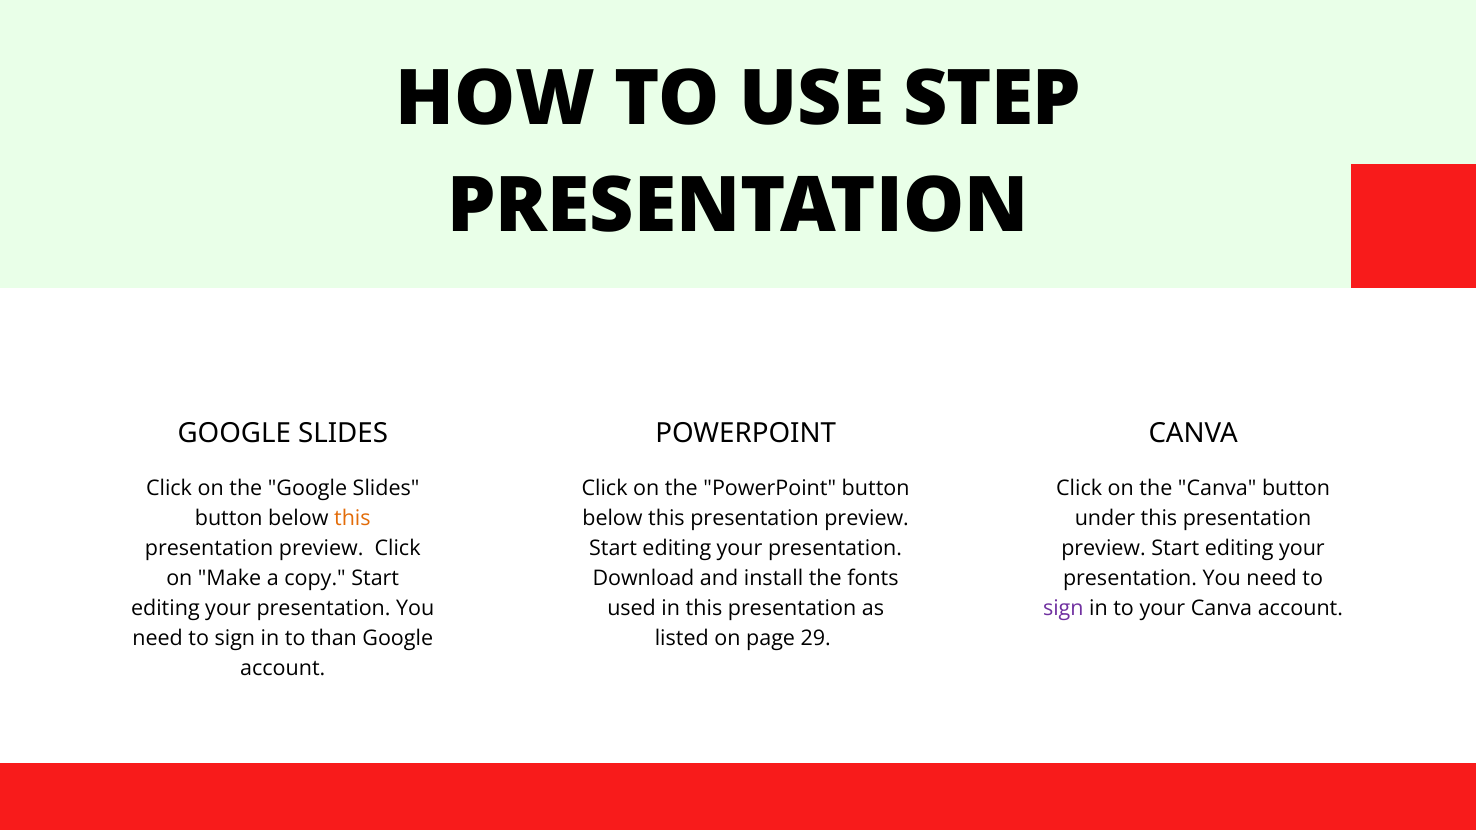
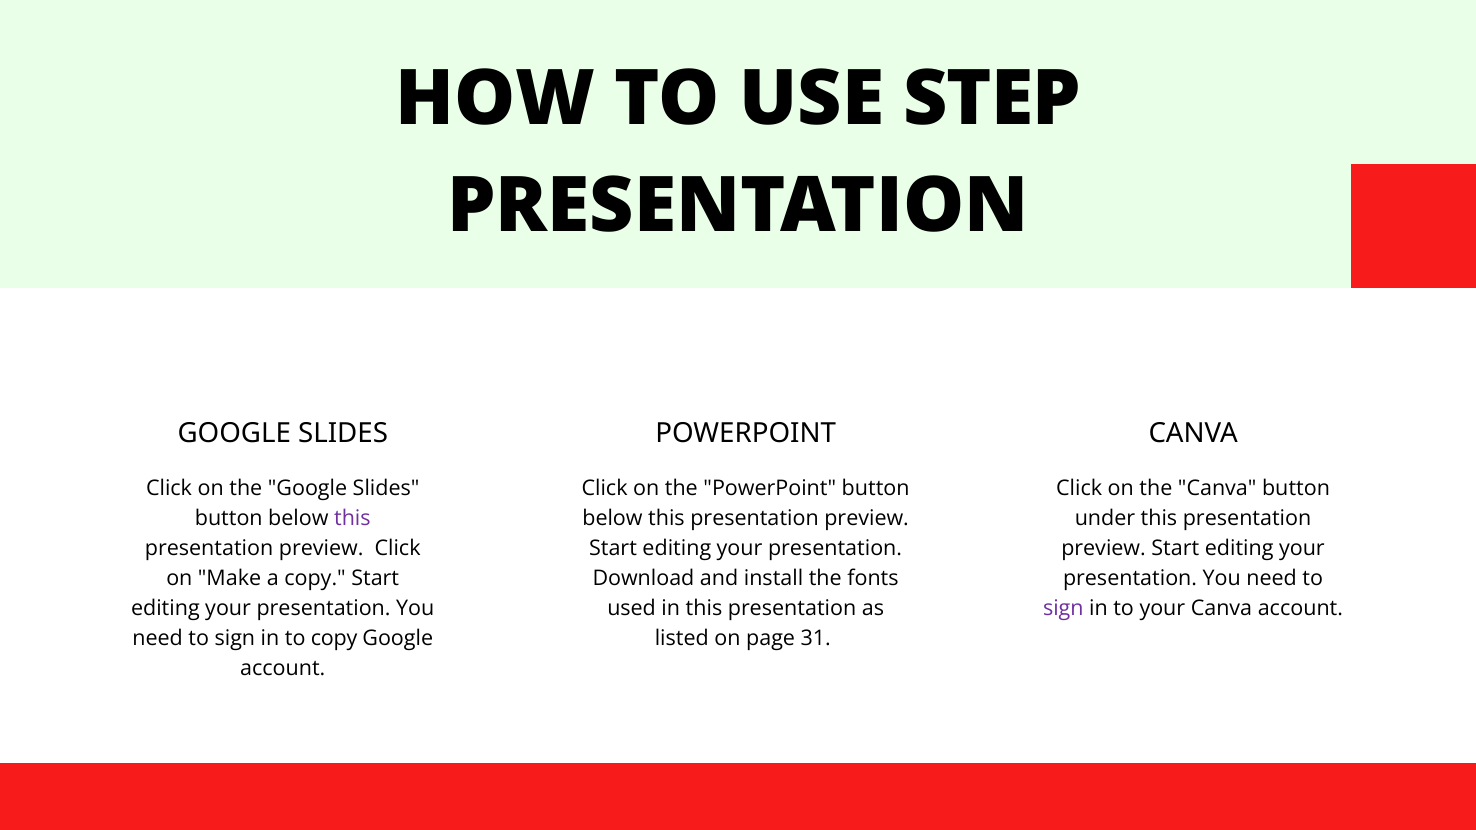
this at (352, 518) colour: orange -> purple
29: 29 -> 31
to than: than -> copy
